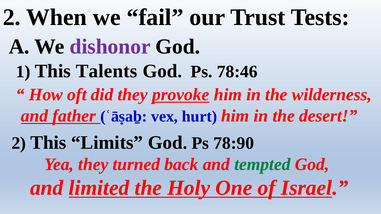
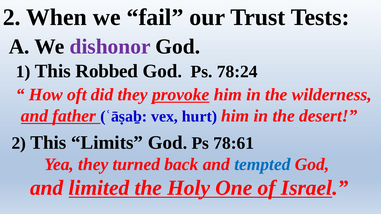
Talents: Talents -> Robbed
78:46: 78:46 -> 78:24
78:90: 78:90 -> 78:61
tempted colour: green -> blue
